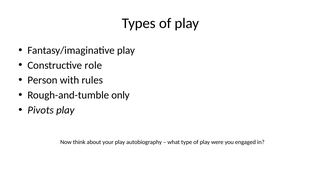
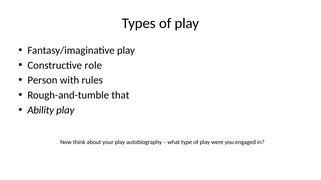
only: only -> that
Pivots: Pivots -> Ability
